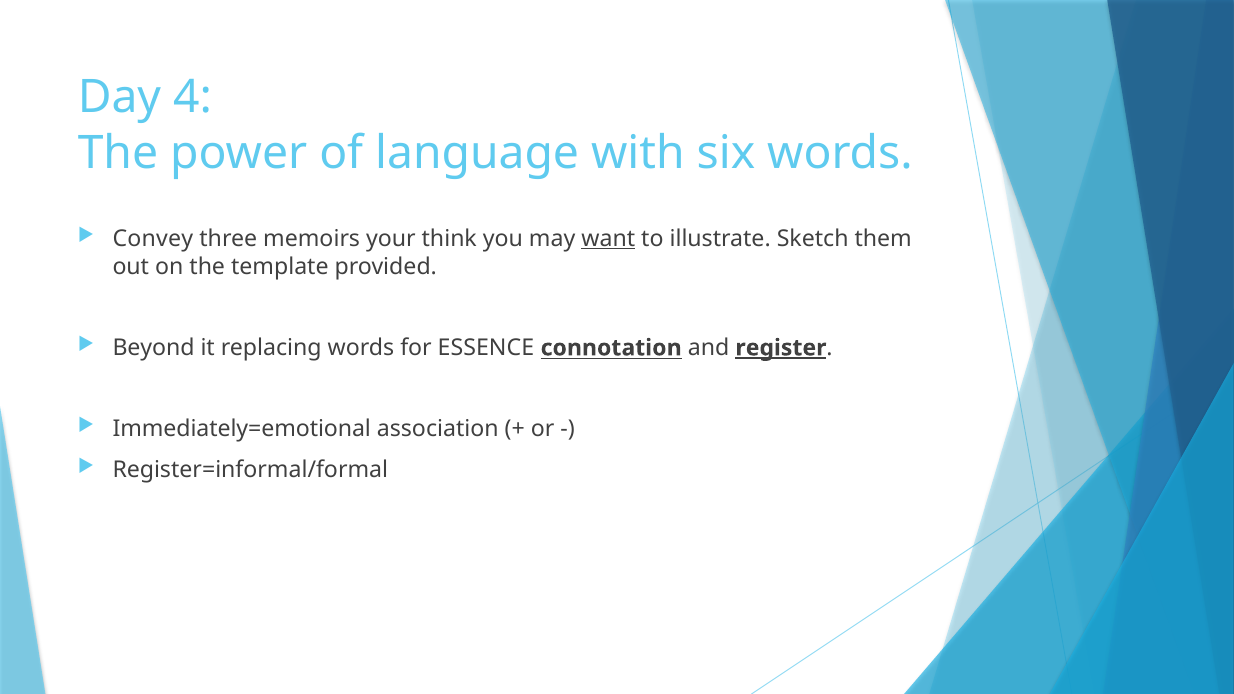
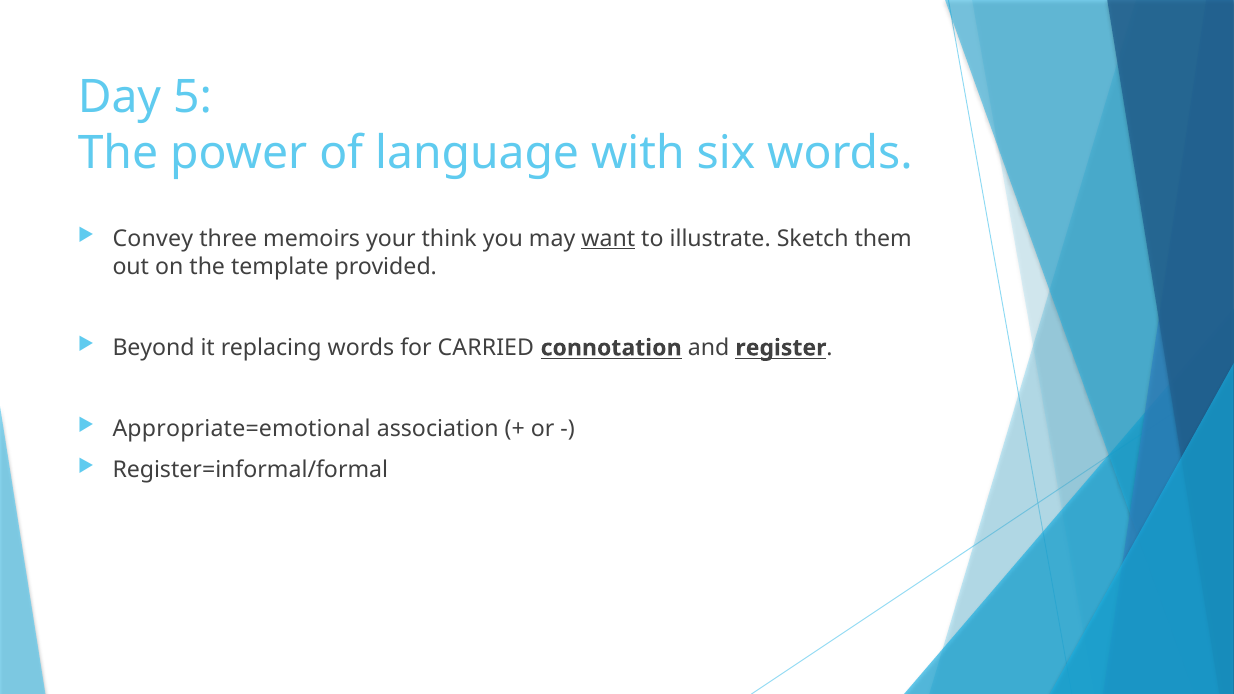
4: 4 -> 5
ESSENCE: ESSENCE -> CARRIED
register underline: present -> none
Immediately=emotional: Immediately=emotional -> Appropriate=emotional
